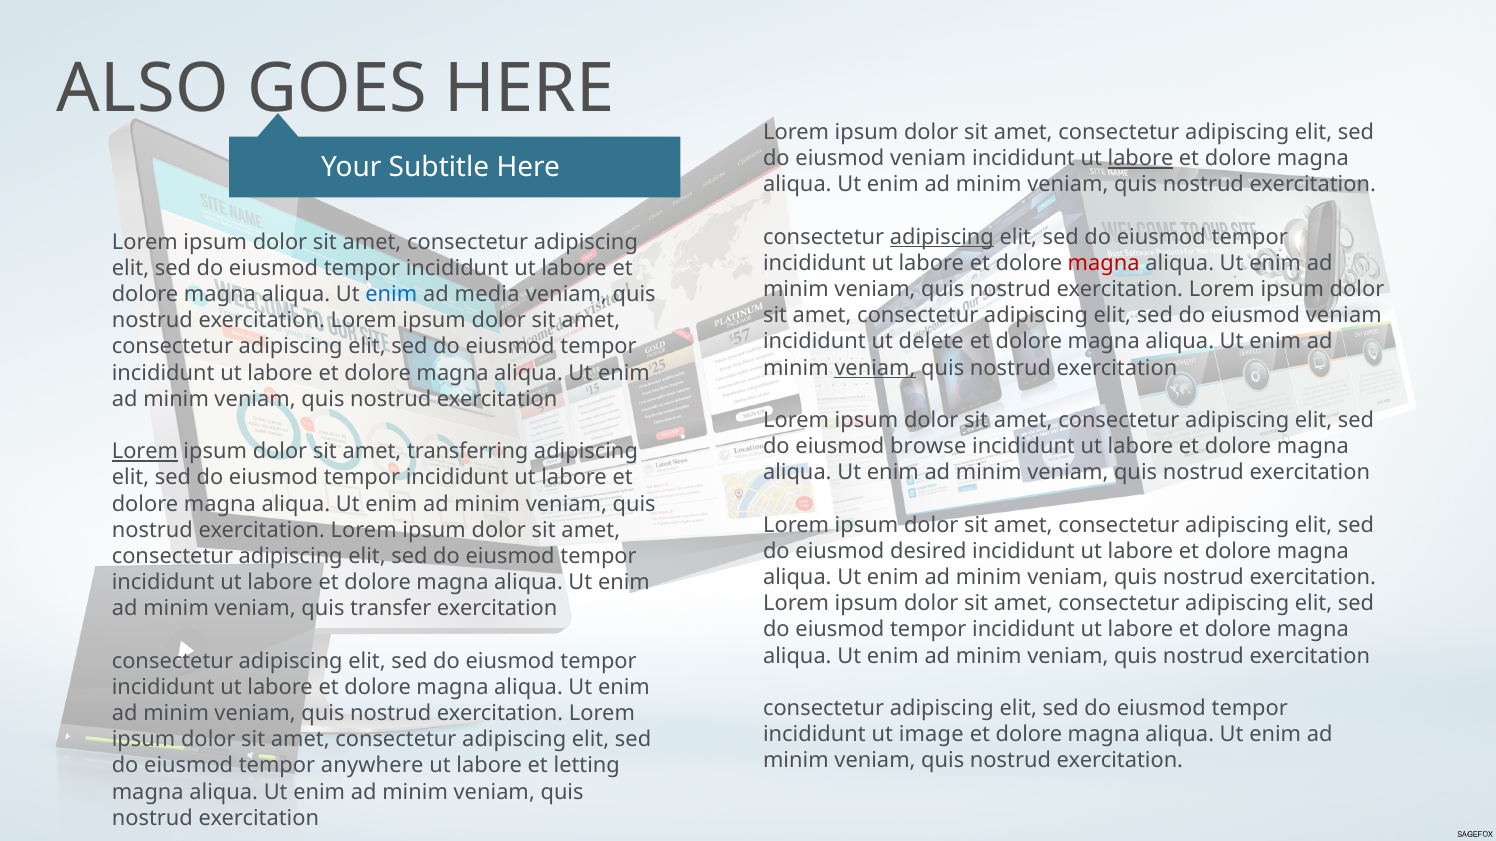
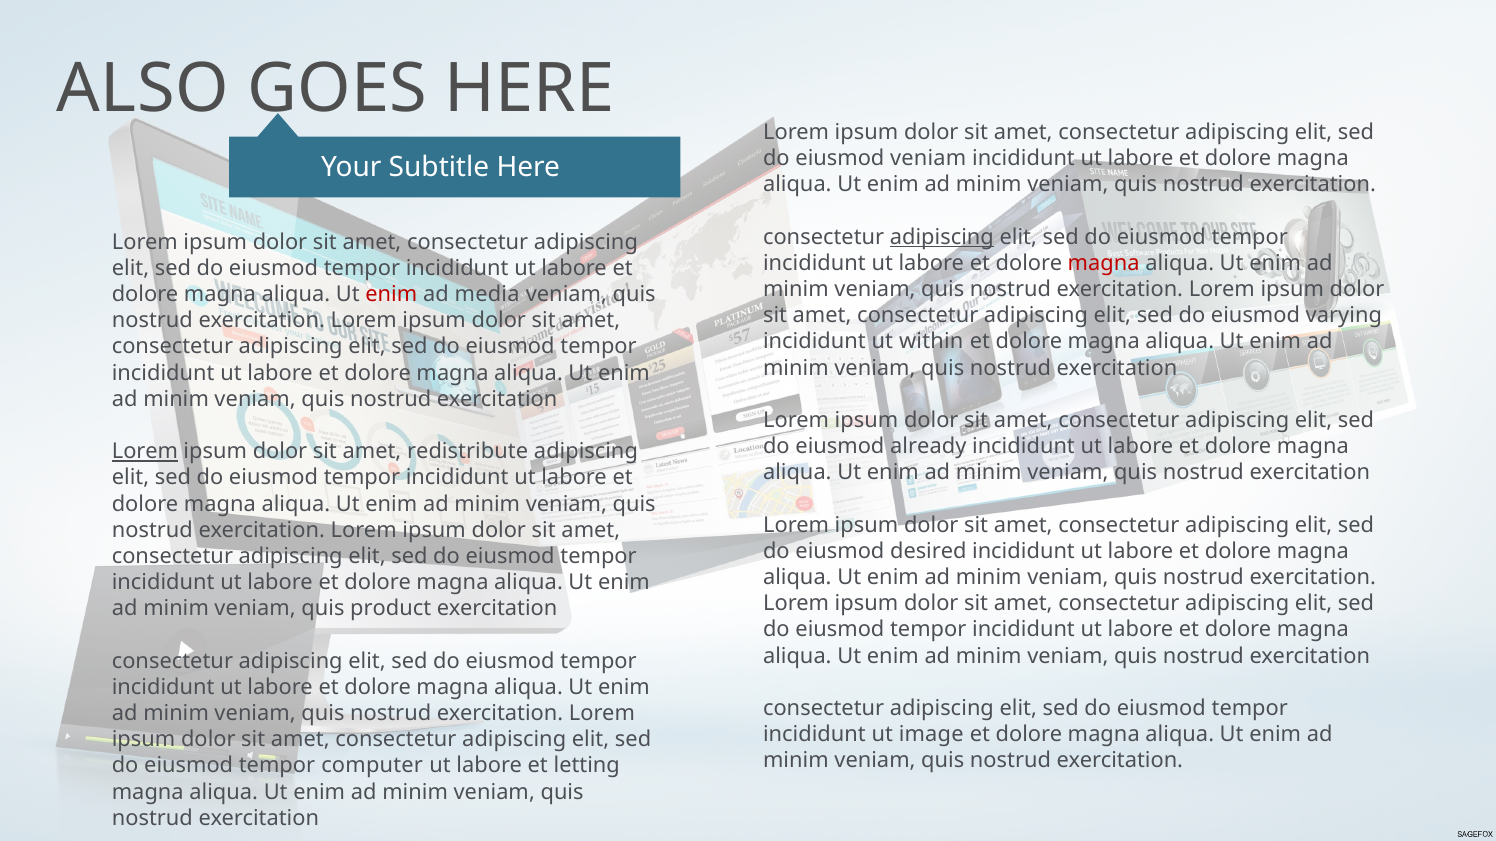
labore at (1141, 159) underline: present -> none
enim at (391, 295) colour: blue -> red
veniam at (1344, 316): veniam -> varying
delete: delete -> within
veniam at (875, 368) underline: present -> none
browse: browse -> already
transferring: transferring -> redistribute
transfer: transfer -> product
anywhere: anywhere -> computer
